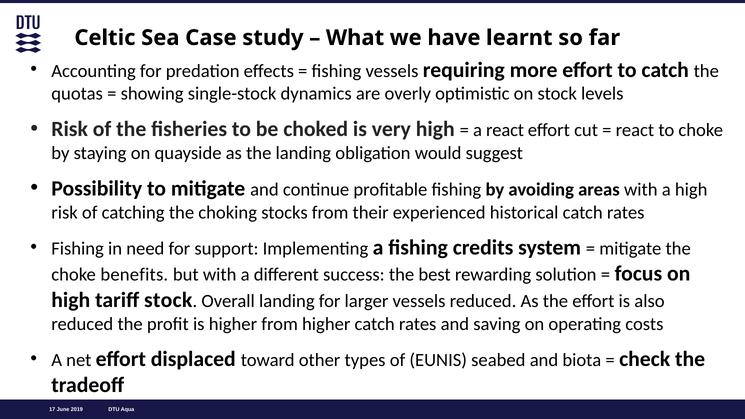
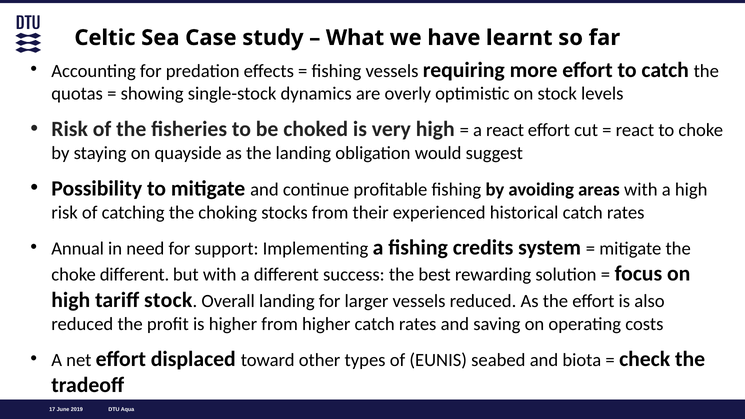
Fishing at (78, 249): Fishing -> Annual
choke benefits: benefits -> different
